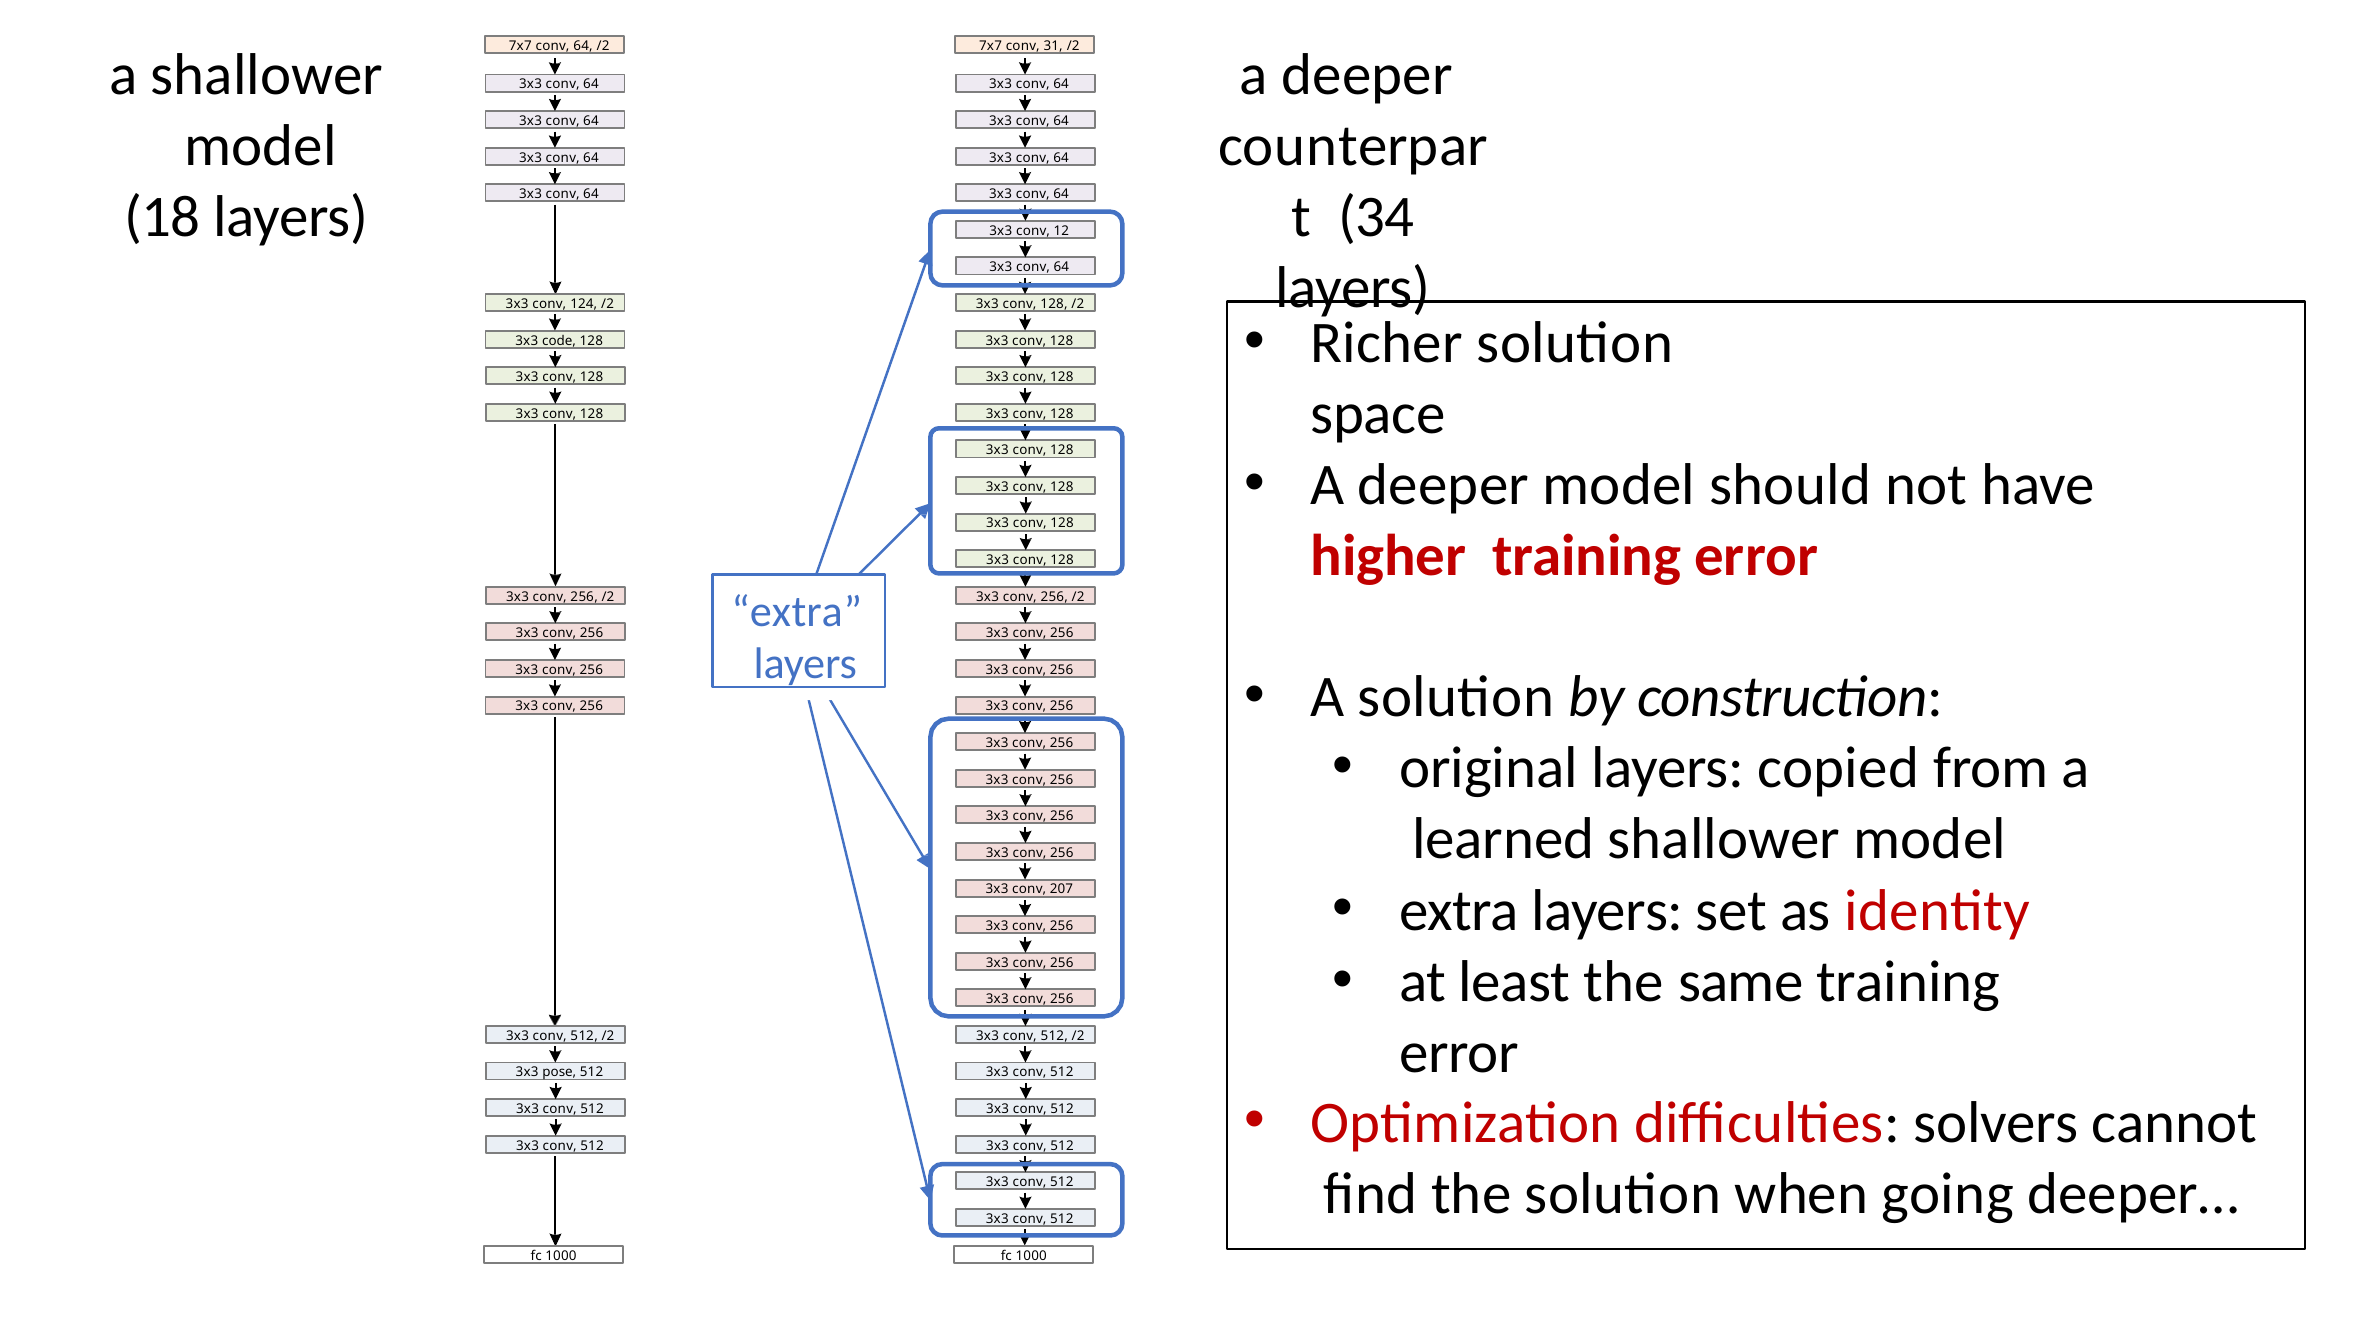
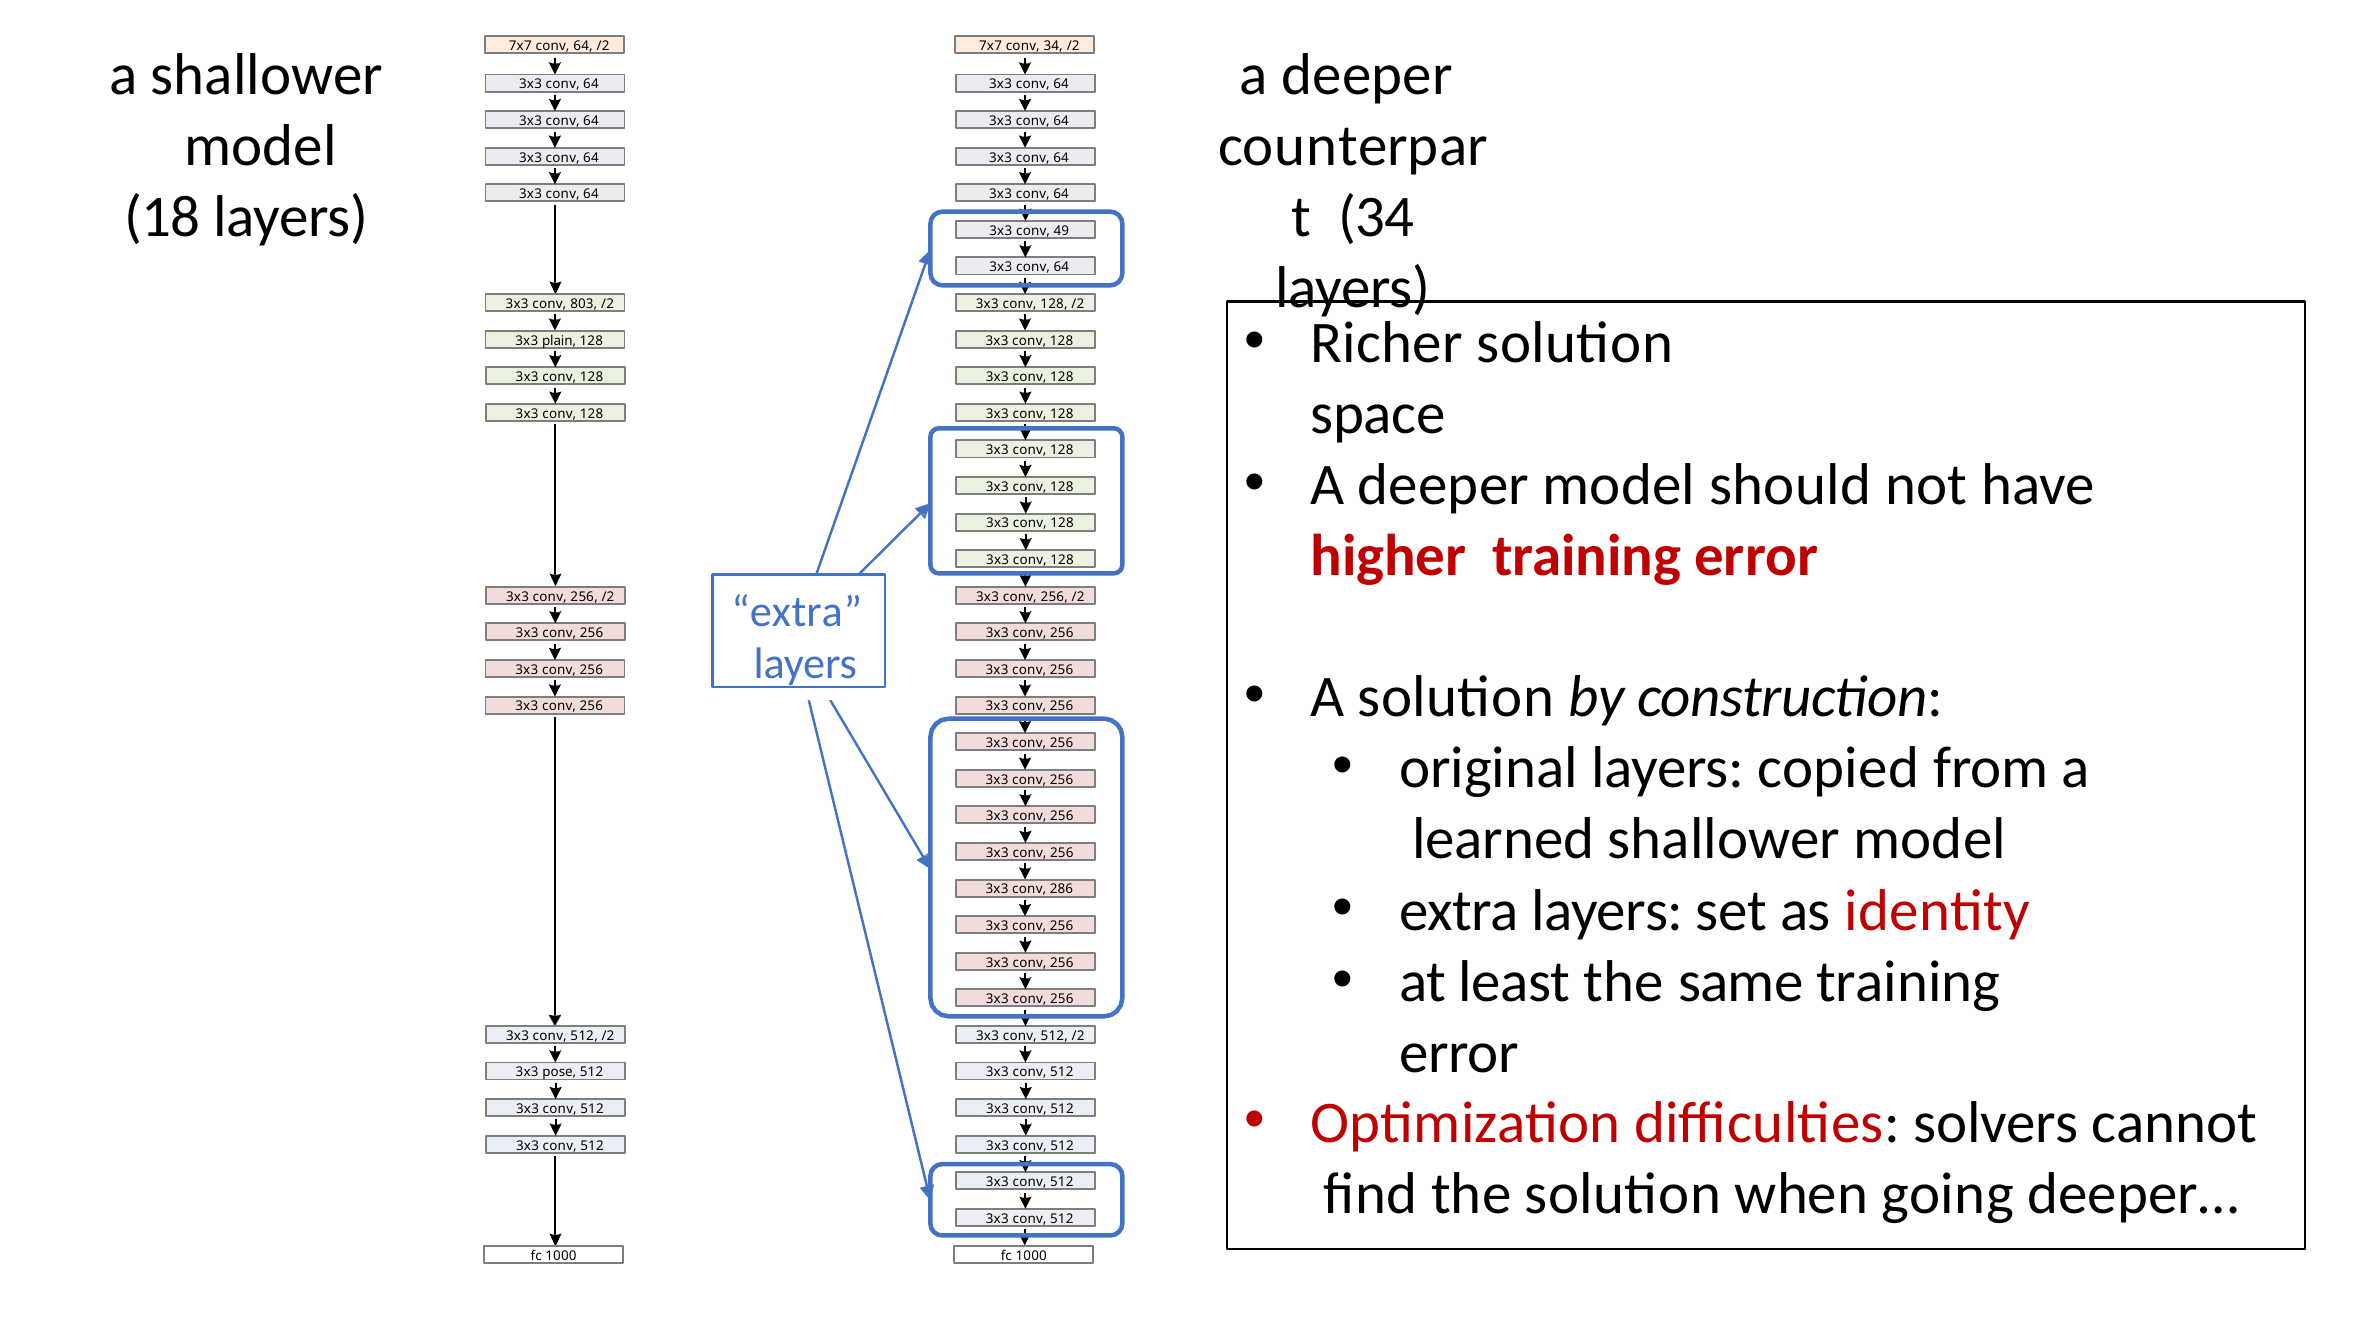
conv 31: 31 -> 34
12: 12 -> 49
124: 124 -> 803
code: code -> plain
207: 207 -> 286
